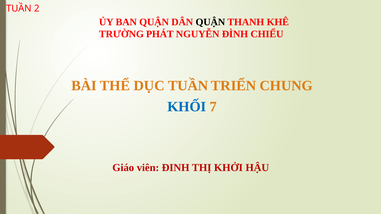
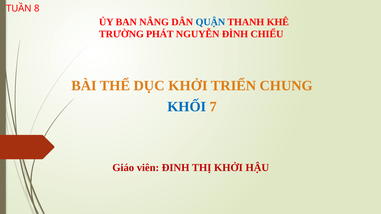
2: 2 -> 8
BAN QUẬN: QUẬN -> NÂNG
QUẬN at (210, 22) colour: black -> blue
DỤC TUẦN: TUẦN -> KHỞI
